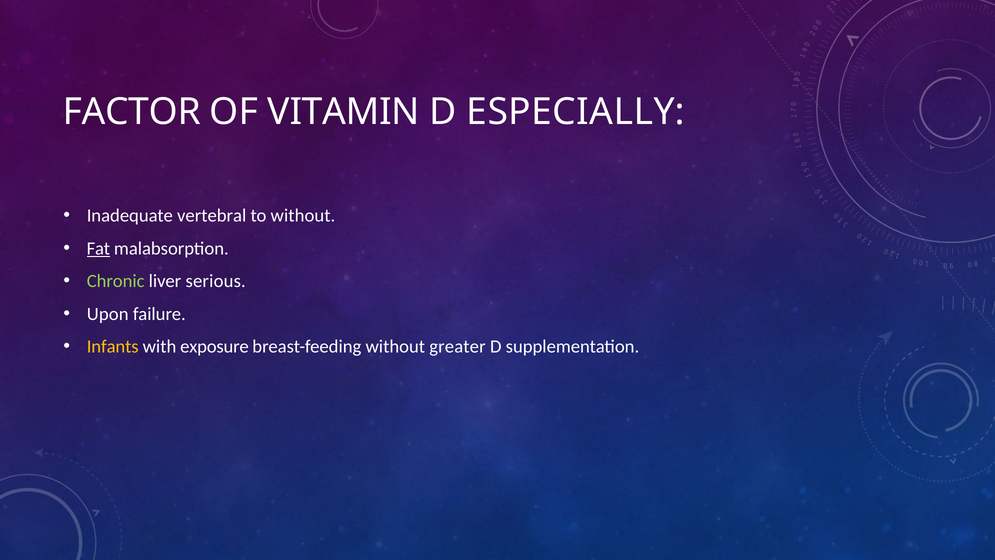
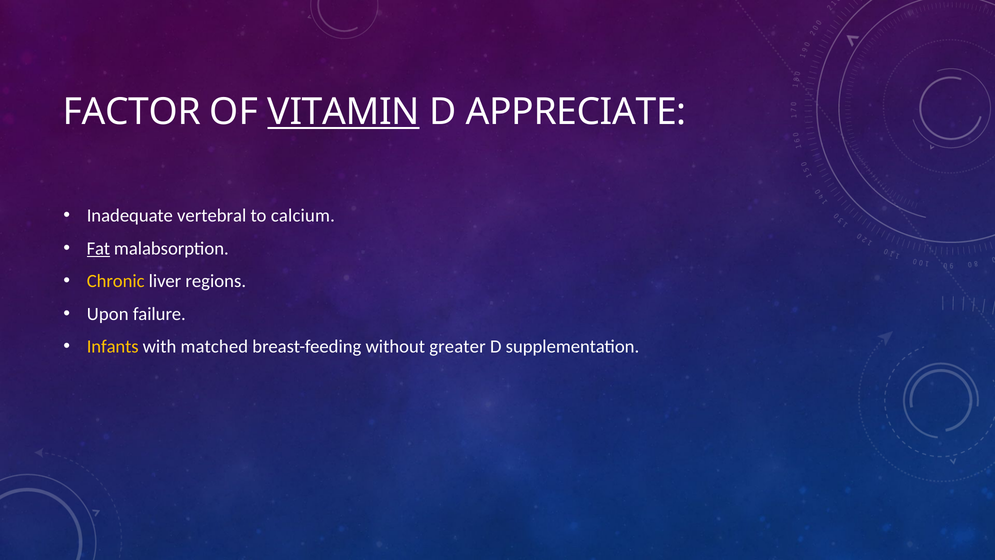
VITAMIN underline: none -> present
ESPECIALLY: ESPECIALLY -> APPRECIATE
to without: without -> calcium
Chronic colour: light green -> yellow
serious: serious -> regions
exposure: exposure -> matched
